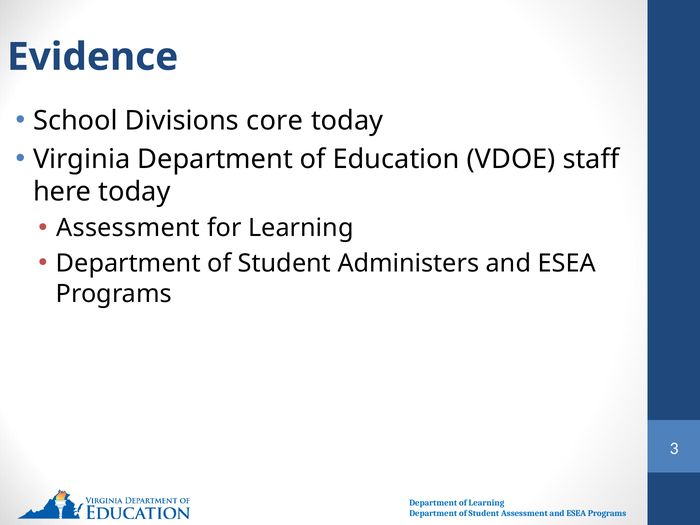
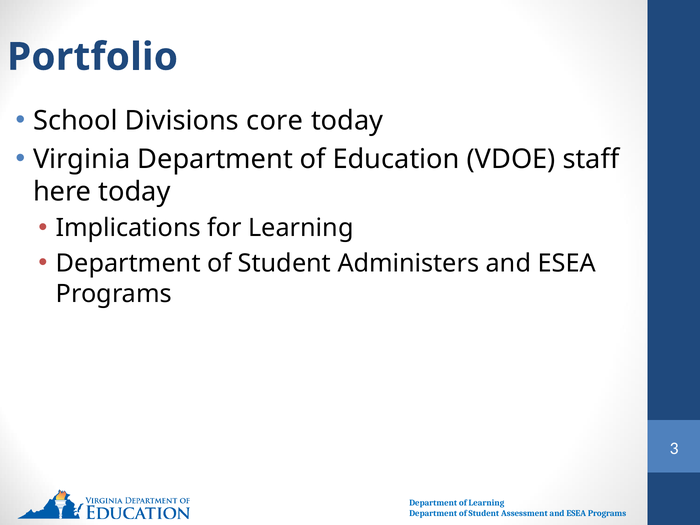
Evidence: Evidence -> Portfolio
Assessment at (128, 228): Assessment -> Implications
